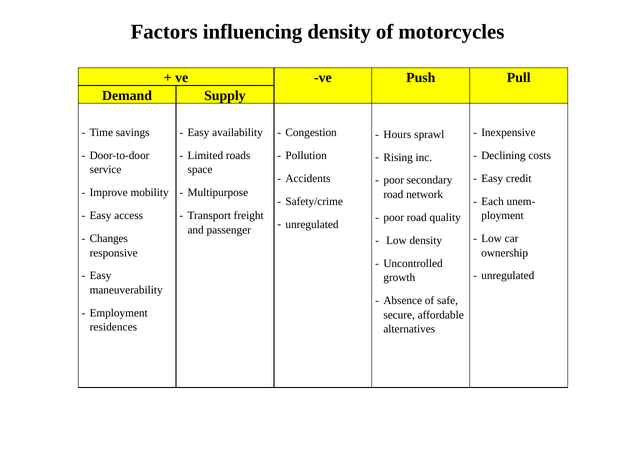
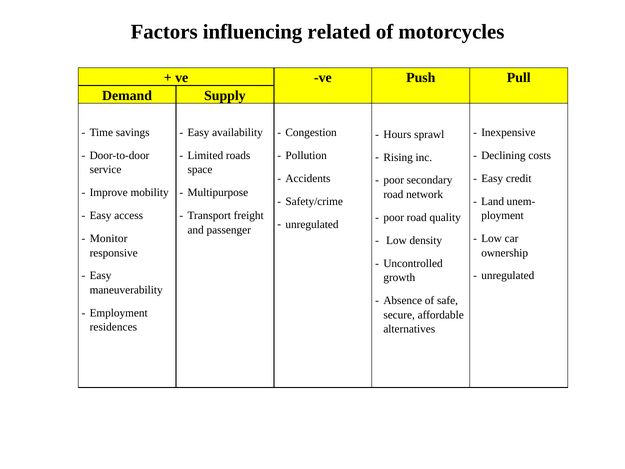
influencing density: density -> related
Each: Each -> Land
Changes: Changes -> Monitor
